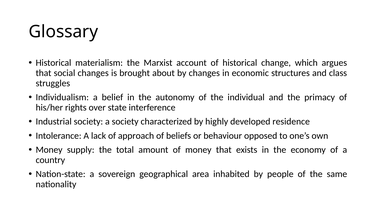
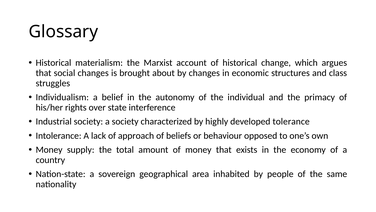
residence: residence -> tolerance
